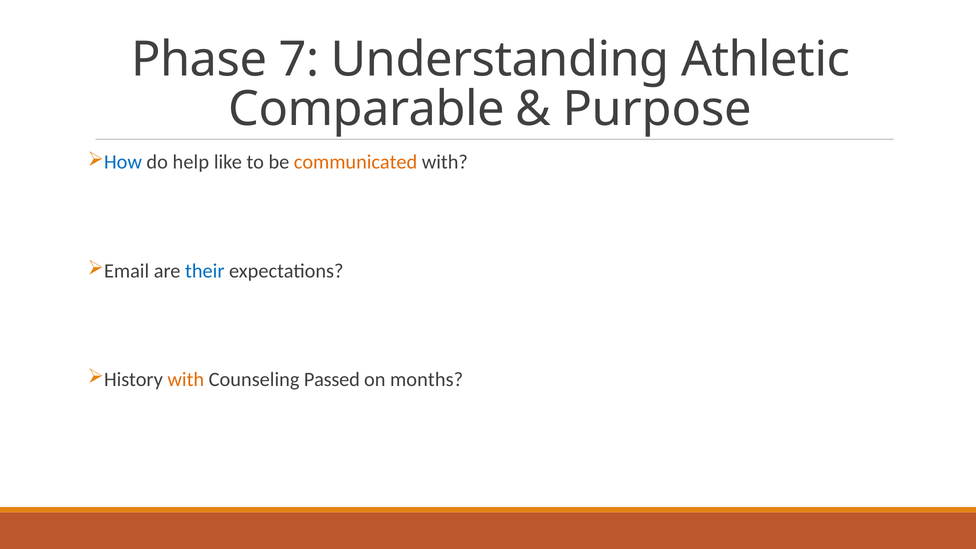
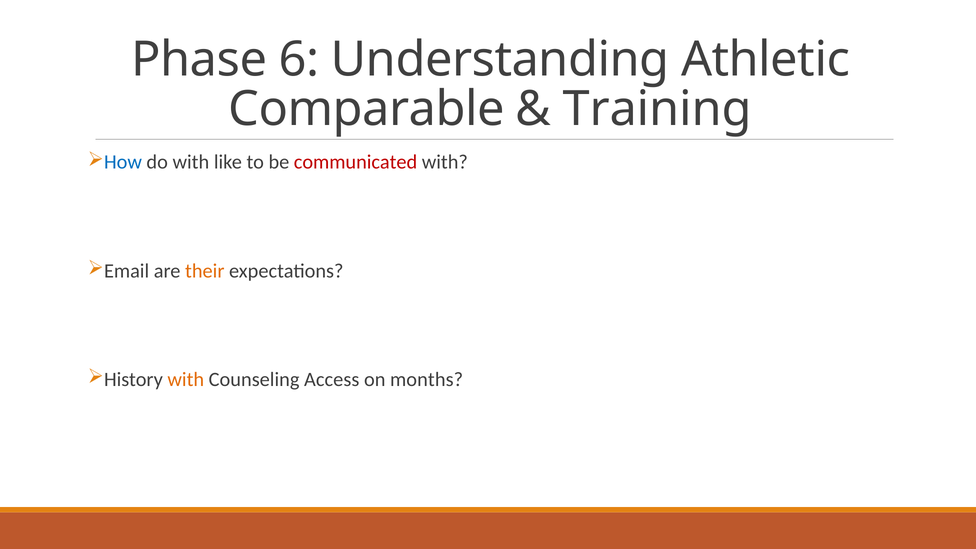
7: 7 -> 6
Purpose: Purpose -> Training
do help: help -> with
communicated colour: orange -> red
their colour: blue -> orange
Passed: Passed -> Access
